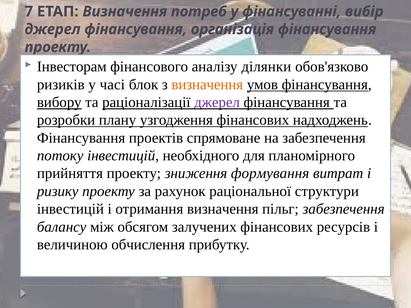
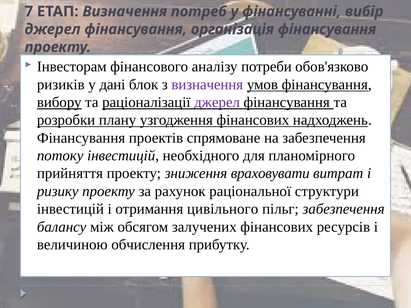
ділянки: ділянки -> потреби
часі: часі -> дані
визначення at (207, 85) colour: orange -> purple
формування: формування -> враховувати
отримання визначення: визначення -> цивільного
